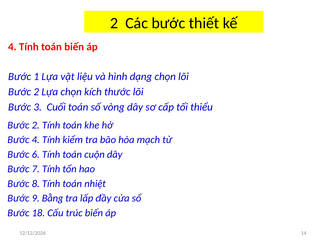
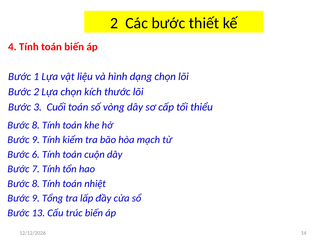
2 at (36, 125): 2 -> 8
4 at (36, 140): 4 -> 9
Bằng: Bằng -> Tổng
18: 18 -> 13
